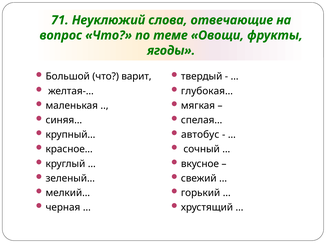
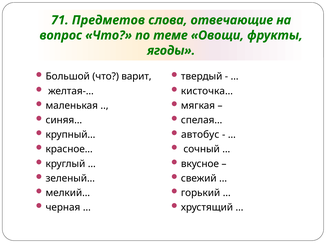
Неуклюжий: Неуклюжий -> Предметов
глубокая…: глубокая… -> кисточка…
